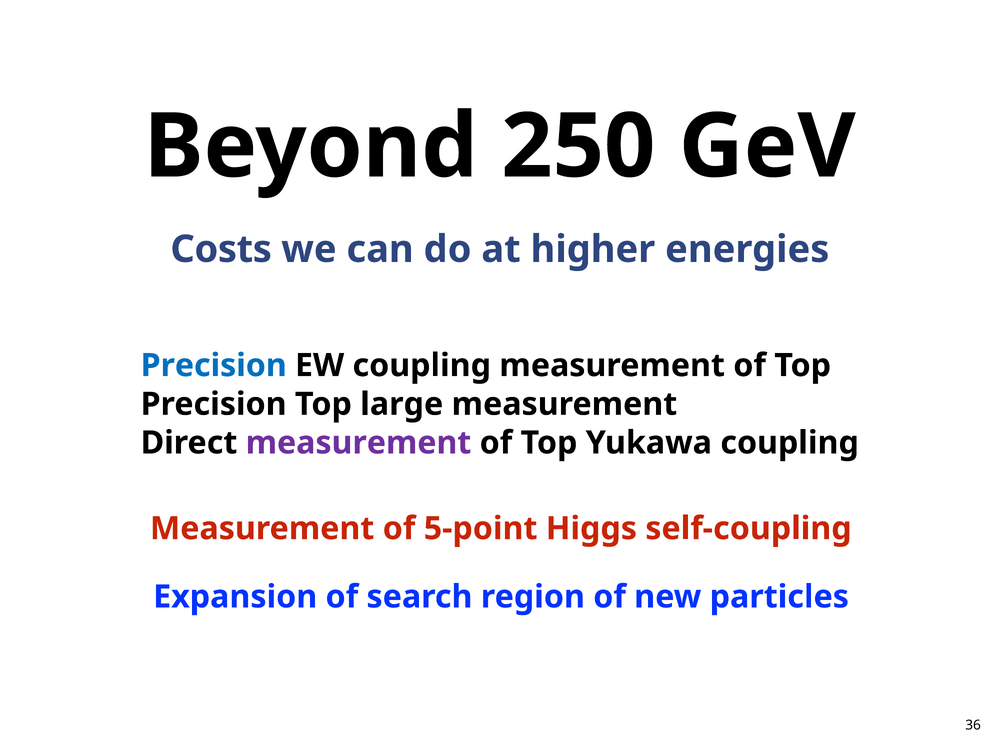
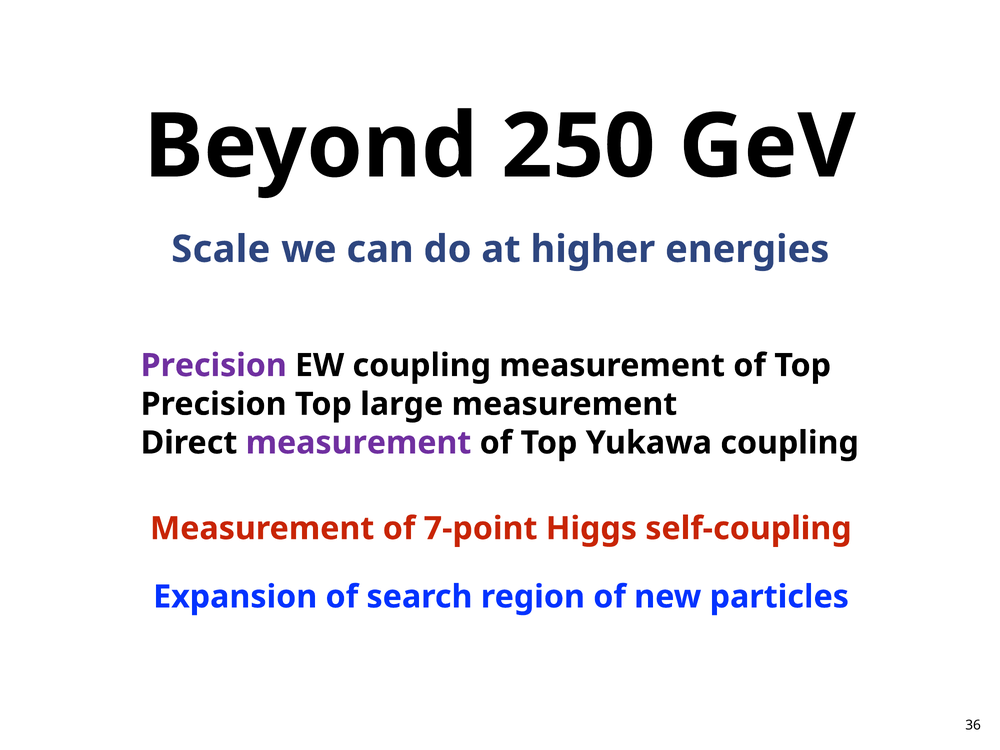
Costs: Costs -> Scale
Precision at (214, 365) colour: blue -> purple
5-point: 5-point -> 7-point
